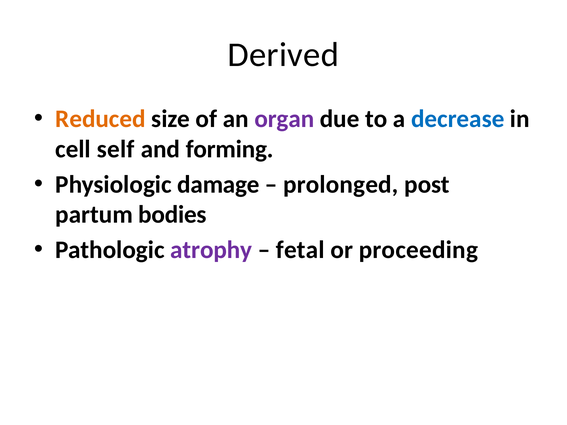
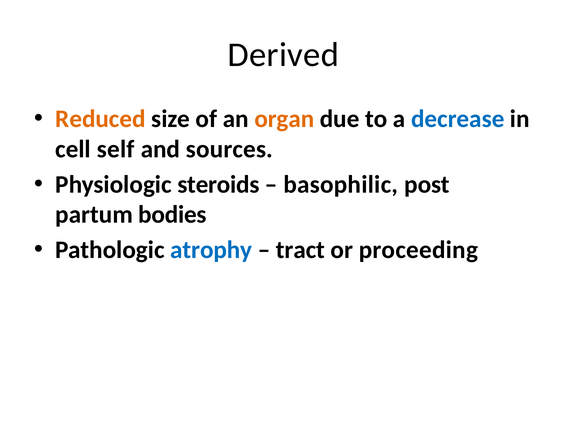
organ colour: purple -> orange
forming: forming -> sources
damage: damage -> steroids
prolonged: prolonged -> basophilic
atrophy colour: purple -> blue
fetal: fetal -> tract
